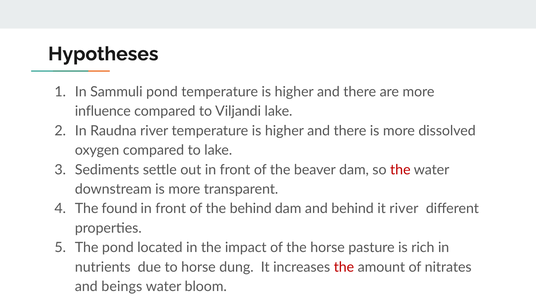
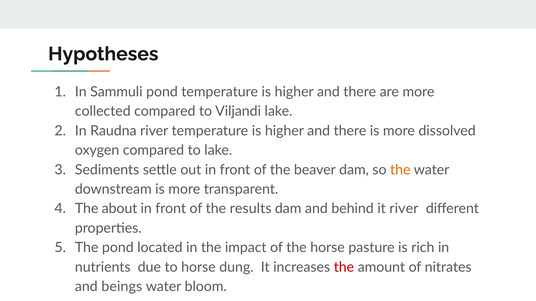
influence: influence -> collected
the at (400, 170) colour: red -> orange
found: found -> about
the behind: behind -> results
